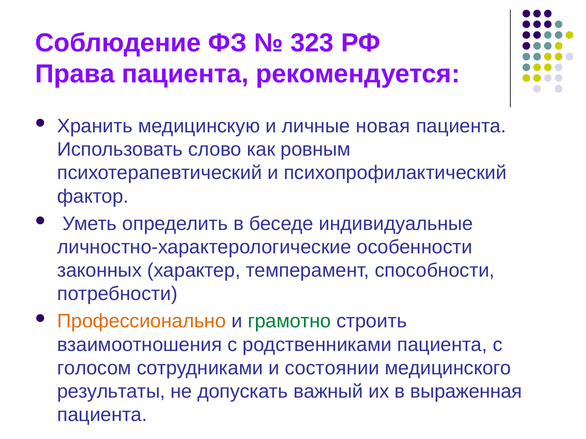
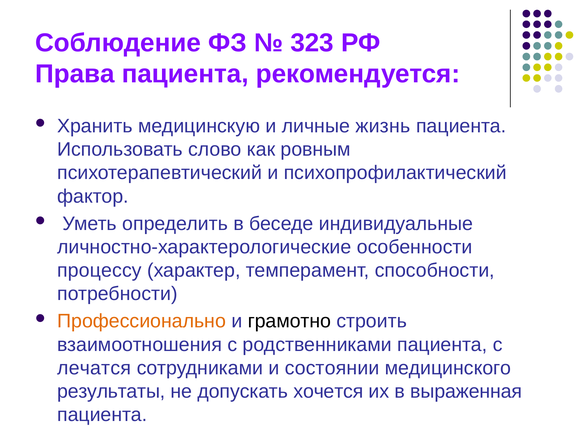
новая: новая -> жизнь
законных: законных -> процессу
грамотно colour: green -> black
голосом: голосом -> лечатся
важный: важный -> хочется
